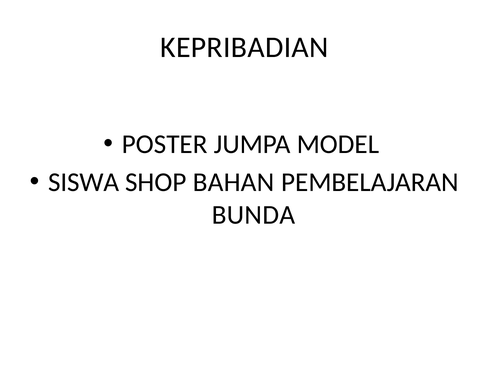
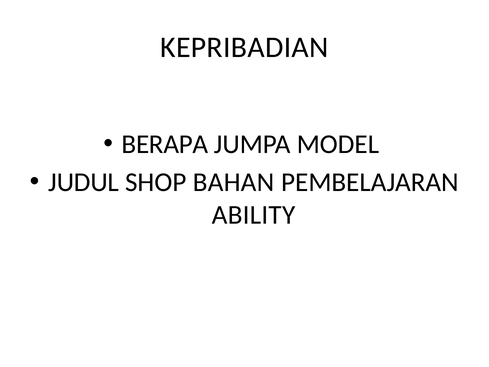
POSTER: POSTER -> BERAPA
SISWA: SISWA -> JUDUL
BUNDA: BUNDA -> ABILITY
